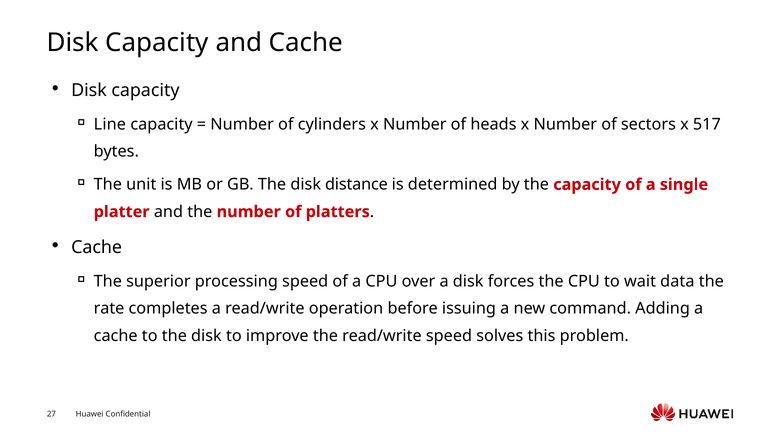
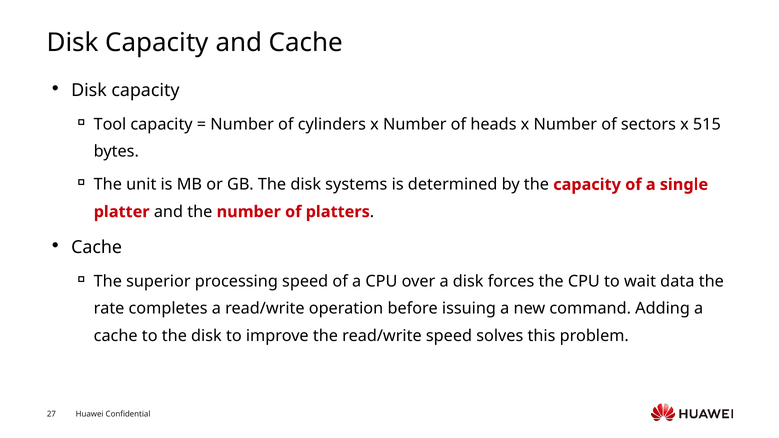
Line: Line -> Tool
517: 517 -> 515
distance: distance -> systems
